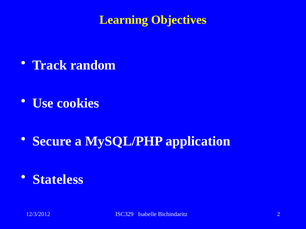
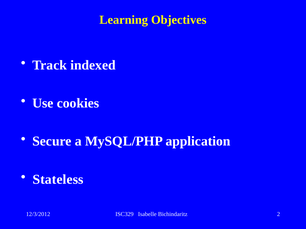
random: random -> indexed
